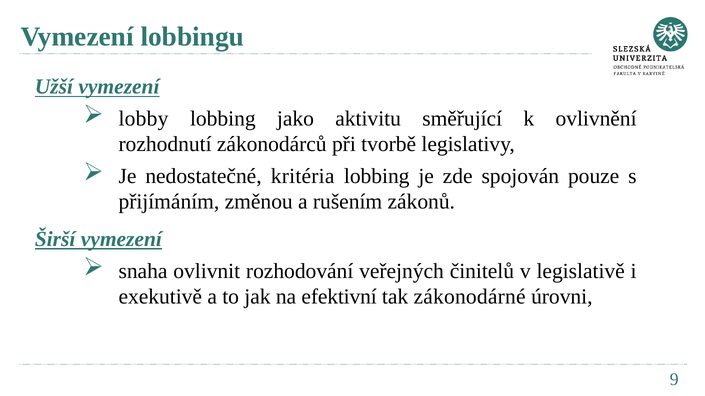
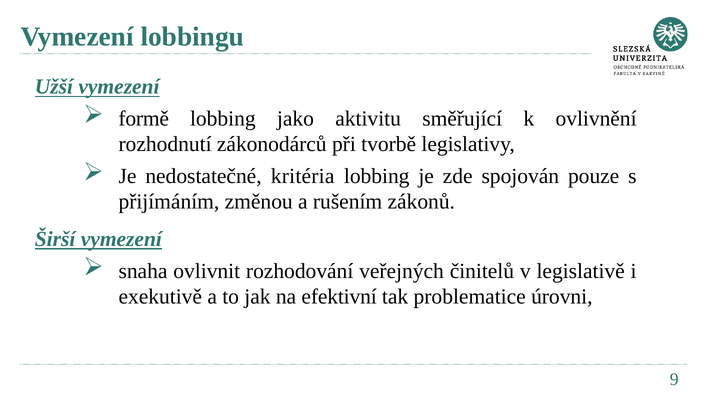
lobby: lobby -> formě
zákonodárné: zákonodárné -> problematice
